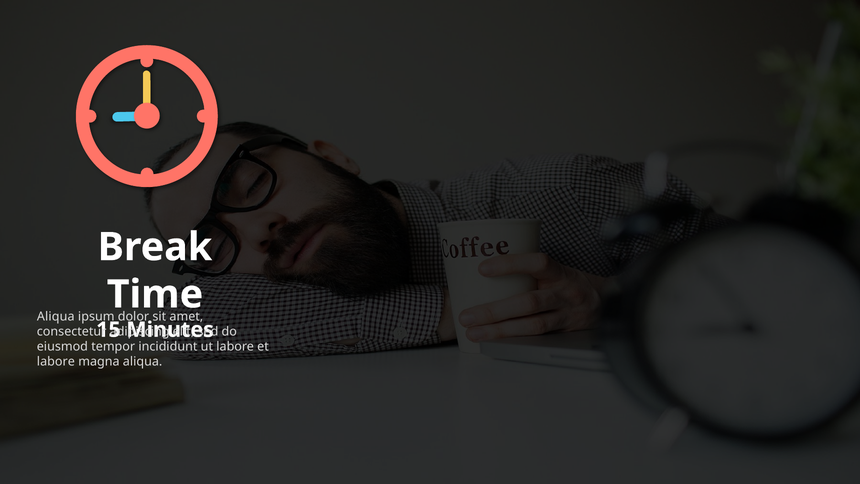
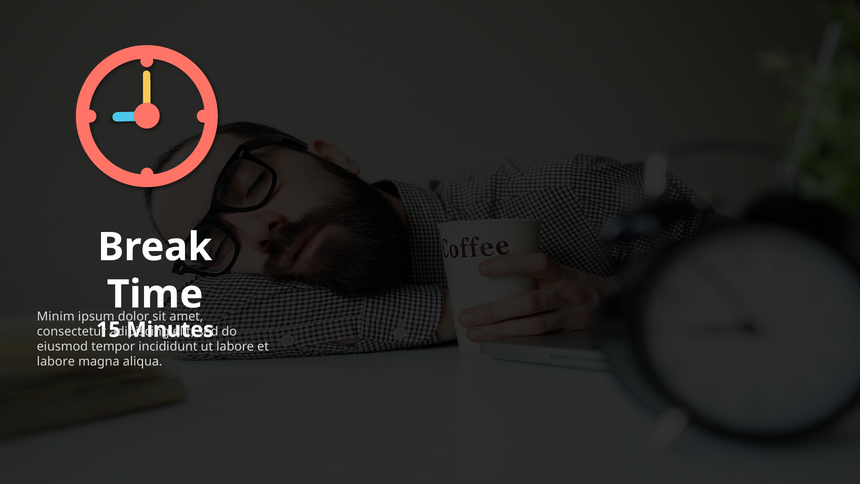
Aliqua at (56, 316): Aliqua -> Minim
